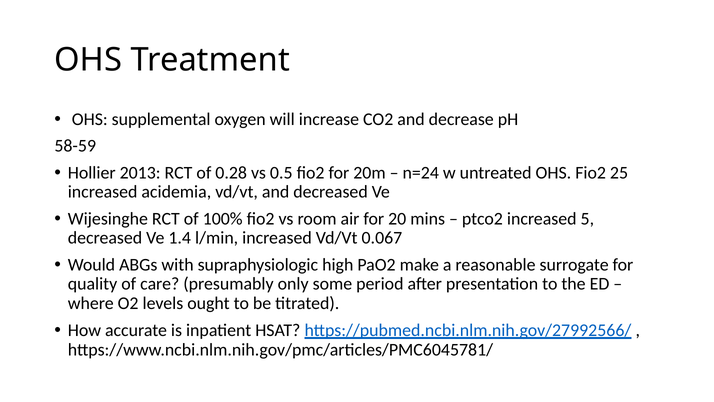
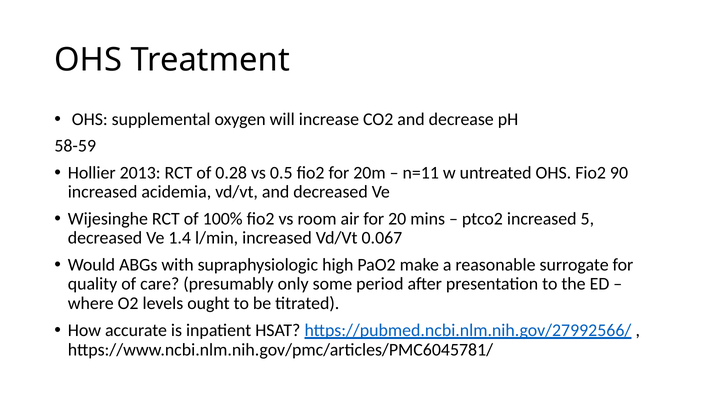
n=24: n=24 -> n=11
25: 25 -> 90
